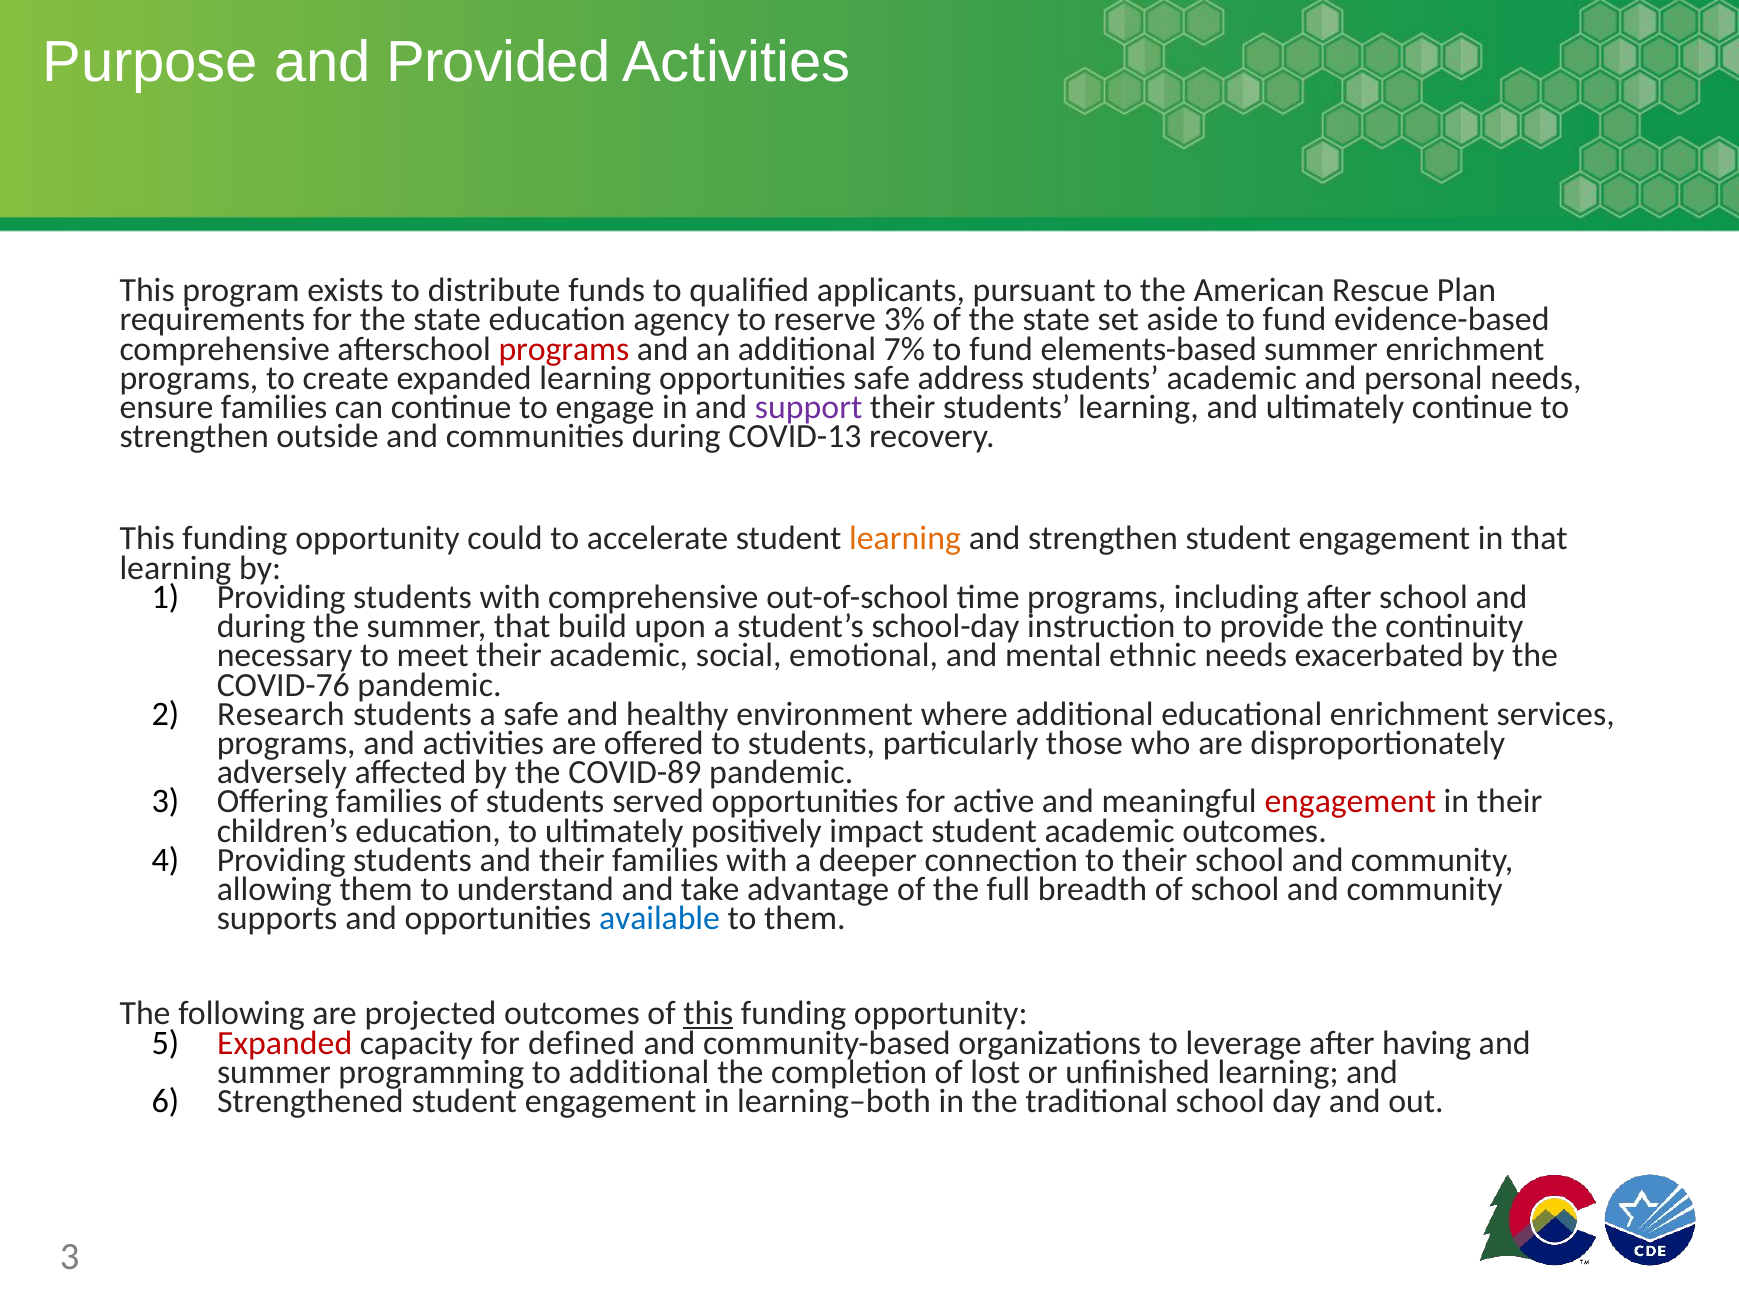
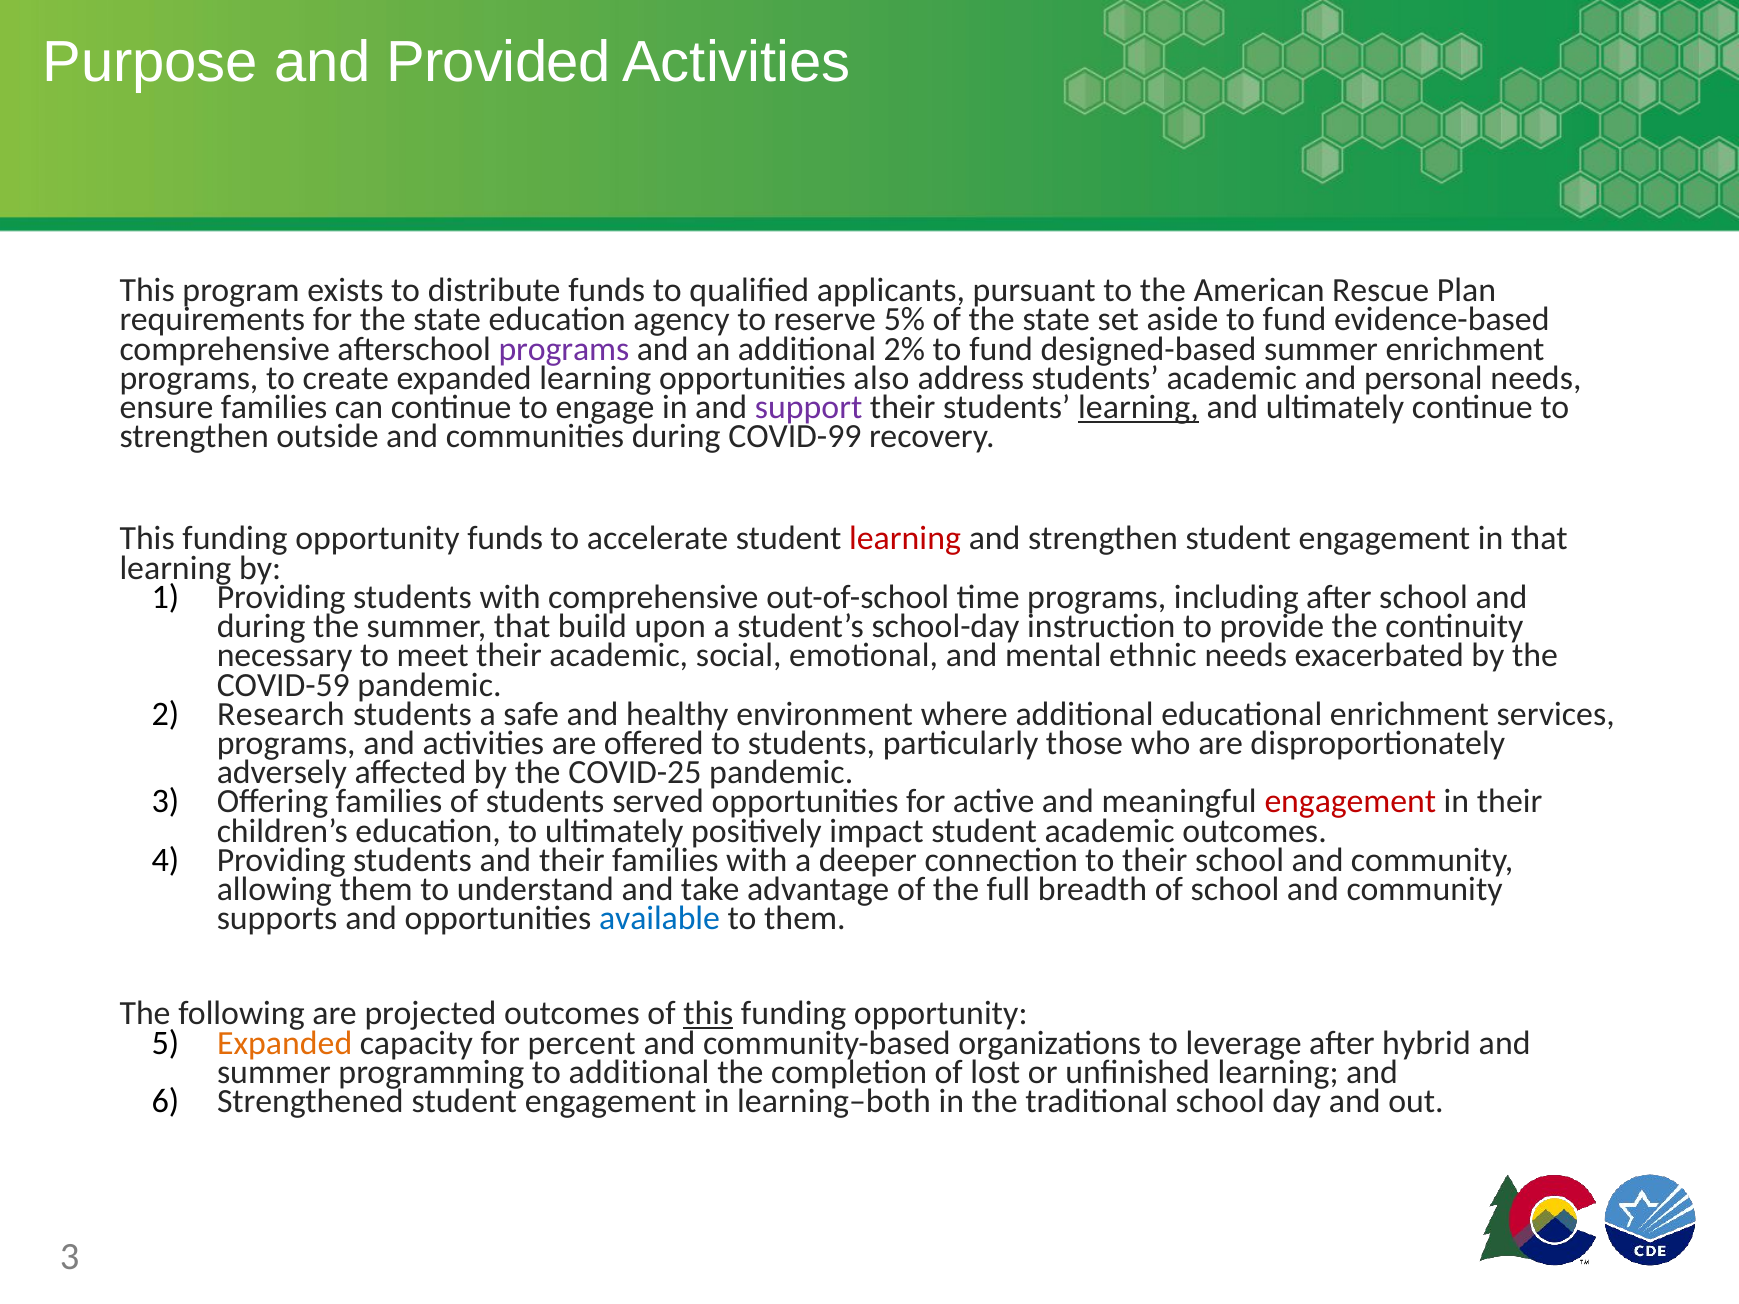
3%: 3% -> 5%
programs at (564, 349) colour: red -> purple
7%: 7% -> 2%
elements-based: elements-based -> designed-based
opportunities safe: safe -> also
learning at (1138, 407) underline: none -> present
COVID-13: COVID-13 -> COVID-99
opportunity could: could -> funds
learning at (905, 539) colour: orange -> red
COVID-76: COVID-76 -> COVID-59
COVID-89: COVID-89 -> COVID-25
Expanded at (285, 1043) colour: red -> orange
defined: defined -> percent
having: having -> hybrid
